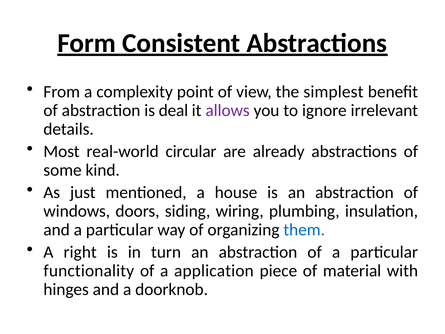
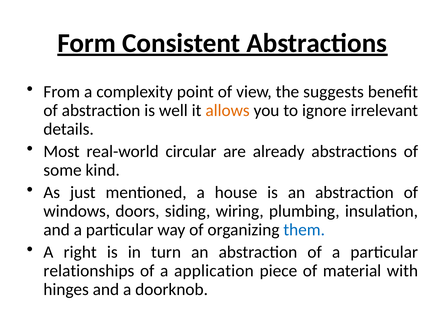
simplest: simplest -> suggests
deal: deal -> well
allows colour: purple -> orange
functionality: functionality -> relationships
